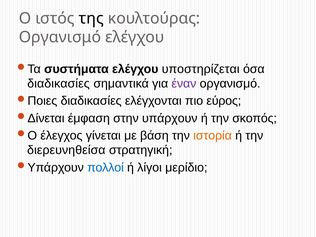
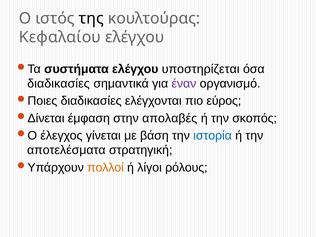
Οργανισμό at (60, 37): Οργανισμό -> Κεφαλαίου
υπάρχουν: υπάρχουν -> απολαβές
ιστορία colour: orange -> blue
διερευνηθείσα: διερευνηθείσα -> αποτελέσματα
πολλοί colour: blue -> orange
μερίδιο: μερίδιο -> ρόλους
